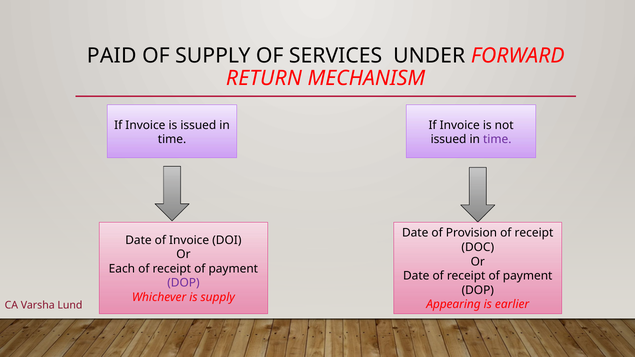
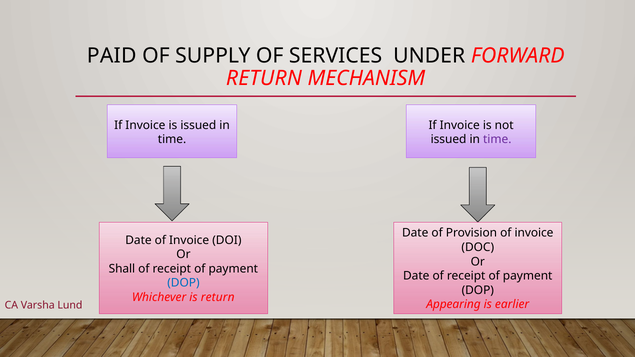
Provision of receipt: receipt -> invoice
Each: Each -> Shall
DOP at (183, 283) colour: purple -> blue
is supply: supply -> return
